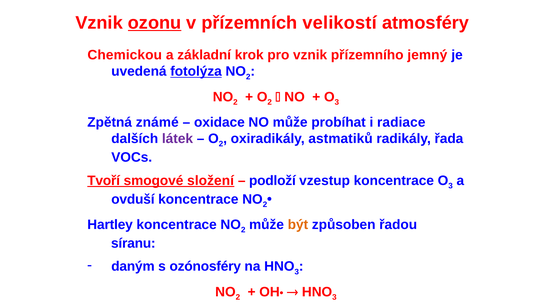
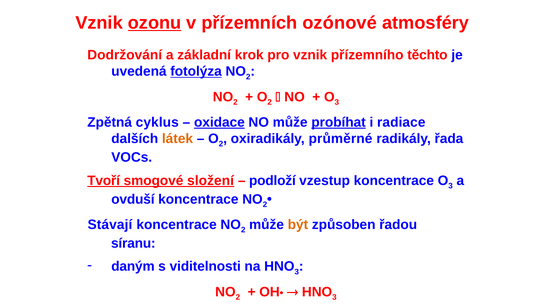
velikostí: velikostí -> ozónové
Chemickou: Chemickou -> Dodržování
jemný: jemný -> těchto
známé: známé -> cyklus
oxidace underline: none -> present
probíhat underline: none -> present
látek colour: purple -> orange
astmatiků: astmatiků -> průměrné
Hartley: Hartley -> Stávají
ozónosféry: ozónosféry -> viditelnosti
